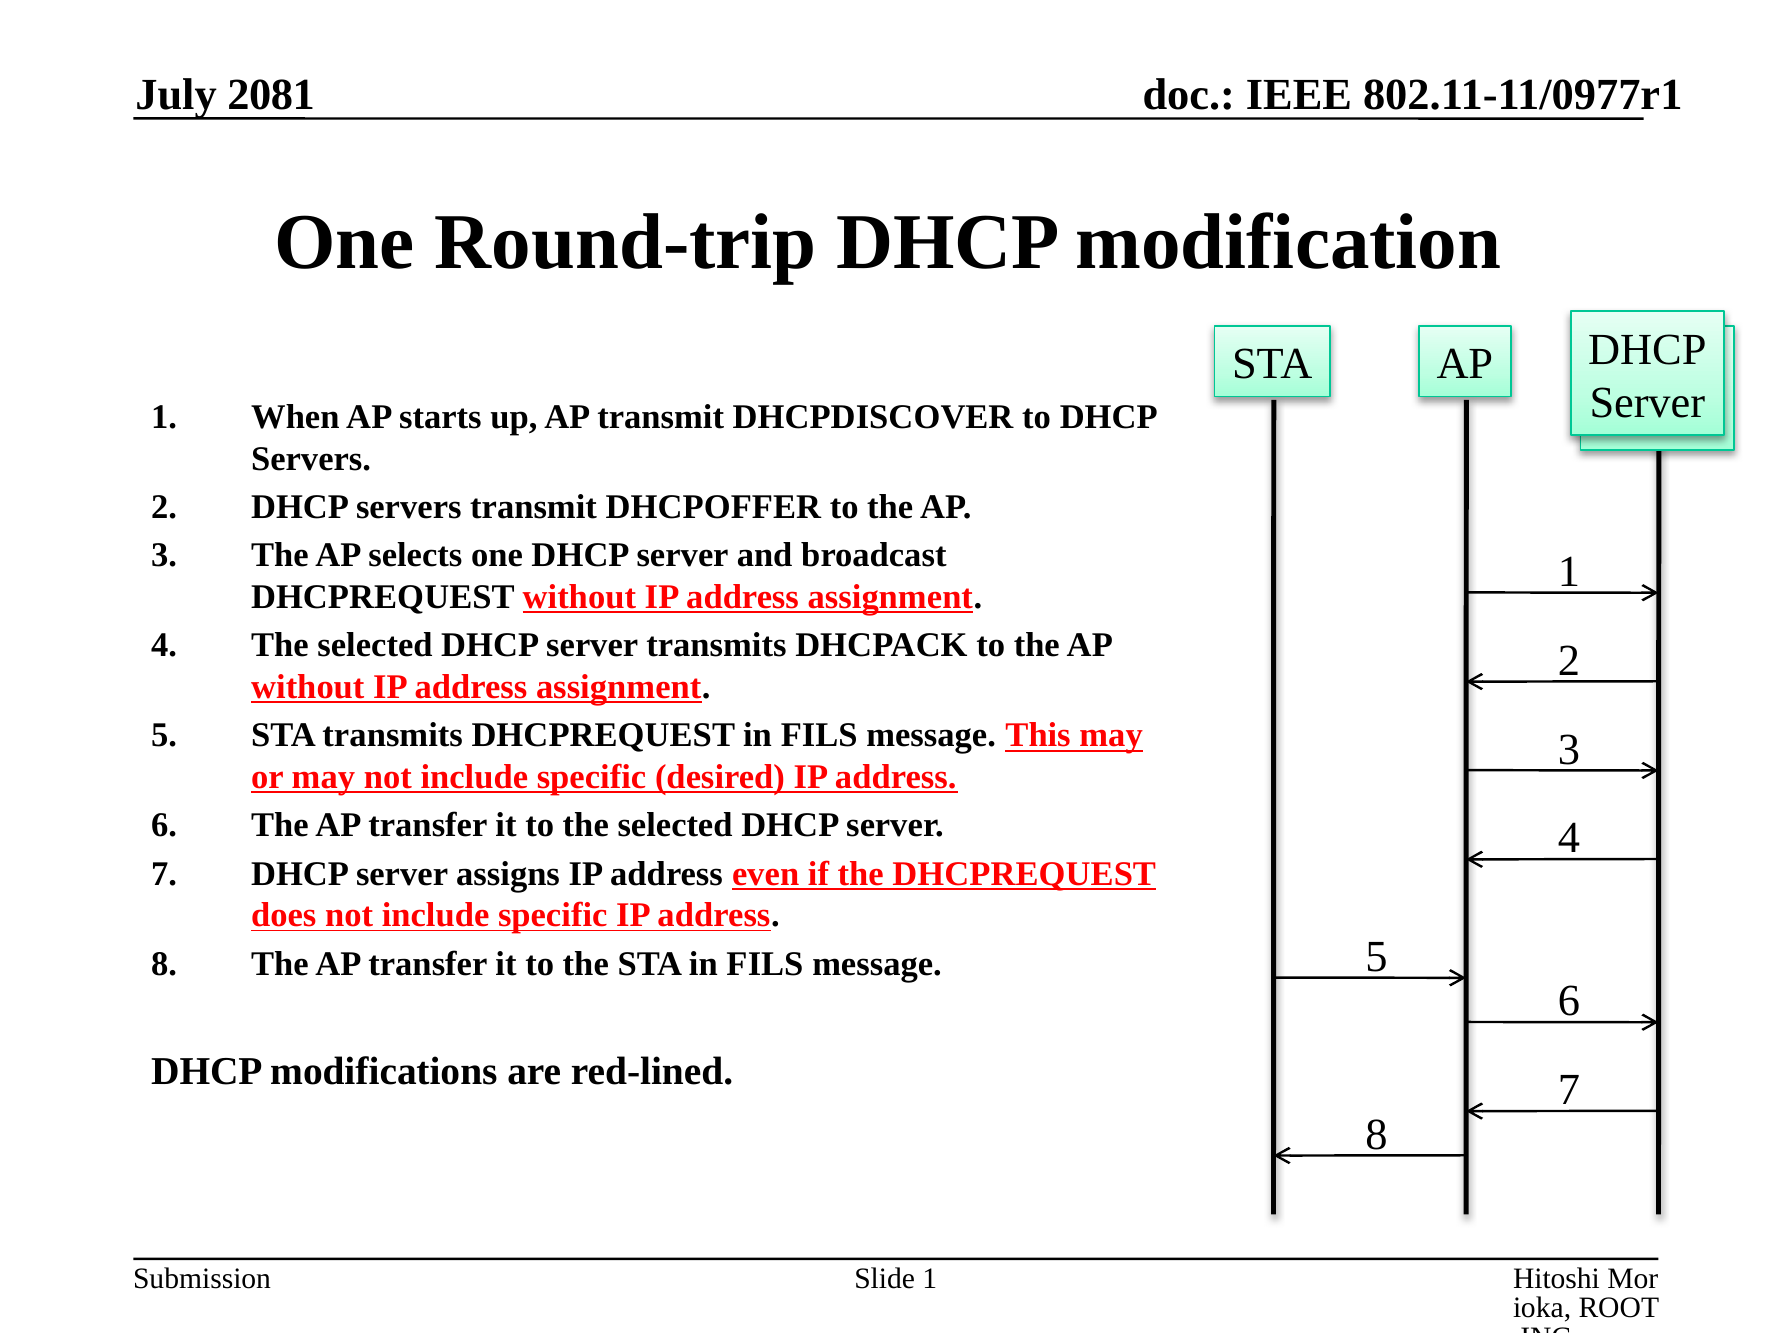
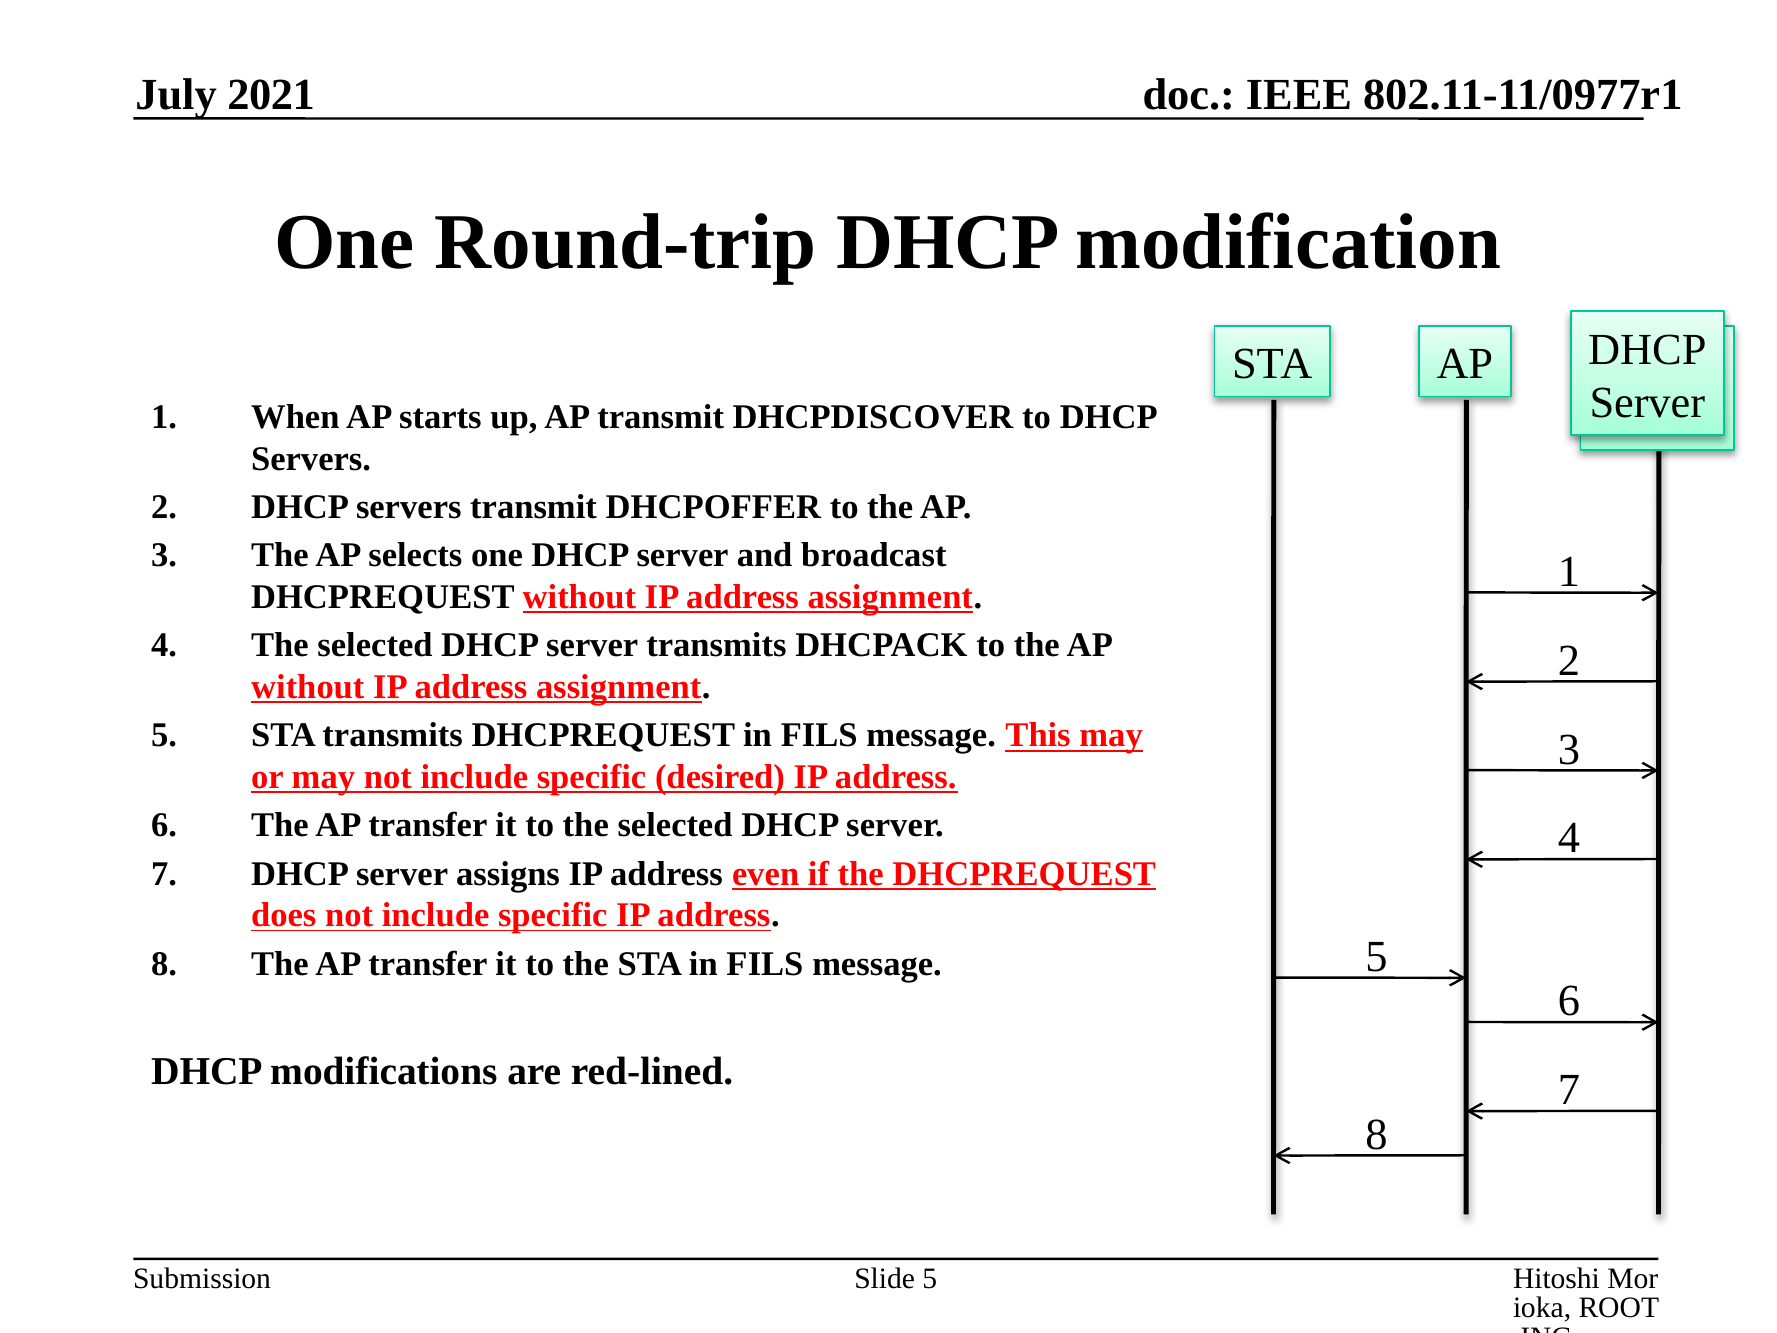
2081: 2081 -> 2021
Slide 1: 1 -> 5
